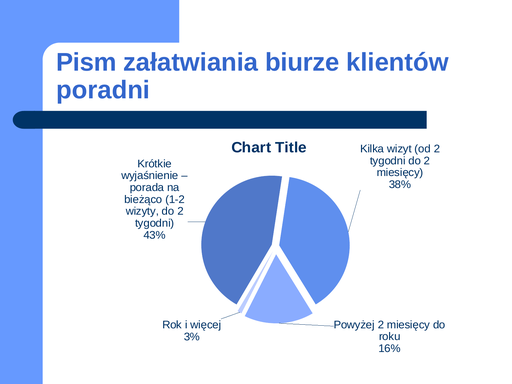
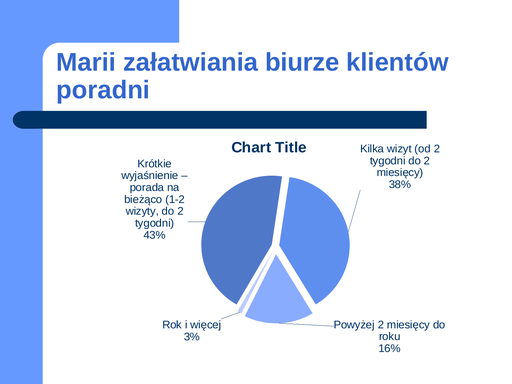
Pism: Pism -> Marii
